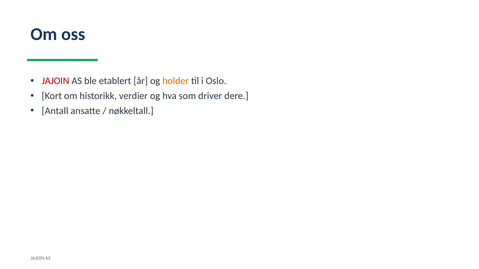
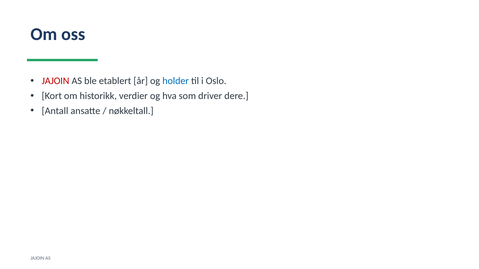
holder colour: orange -> blue
